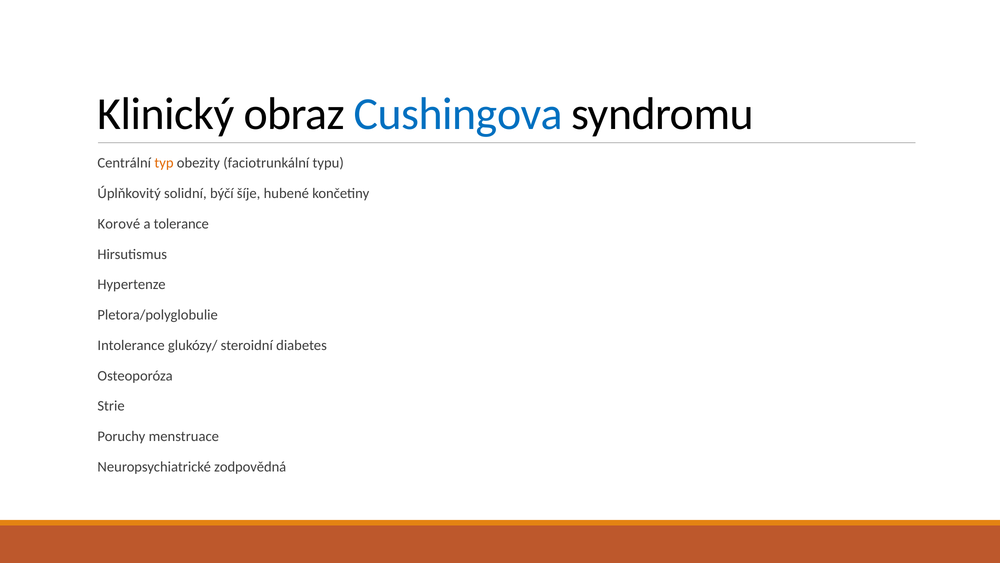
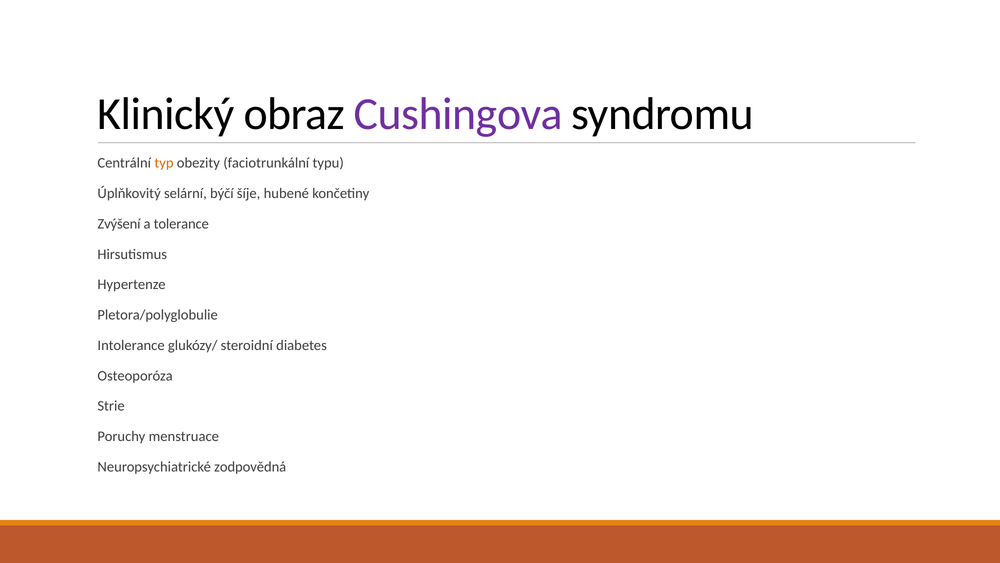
Cushingova colour: blue -> purple
solidní: solidní -> selární
Korové: Korové -> Zvýšení
